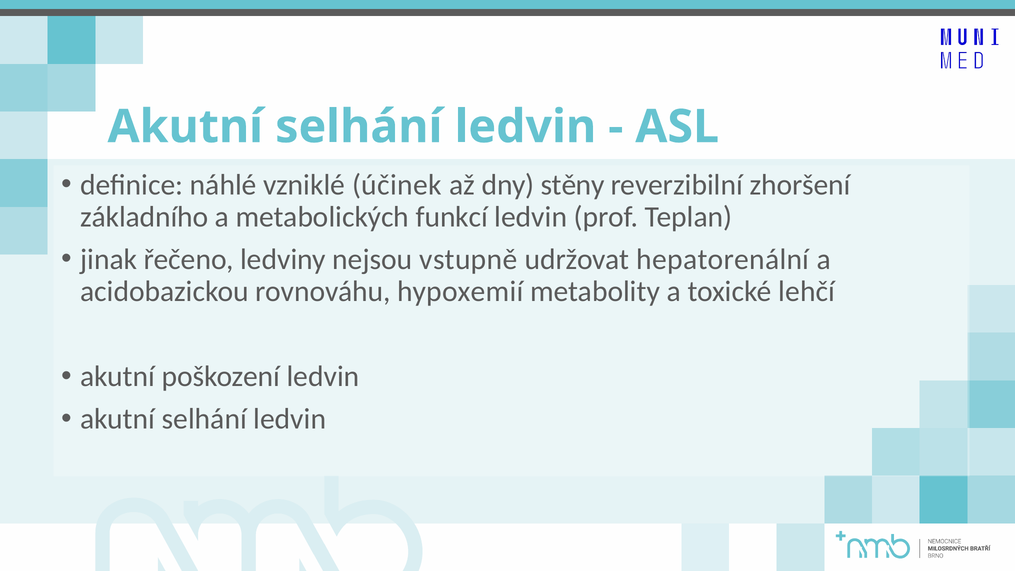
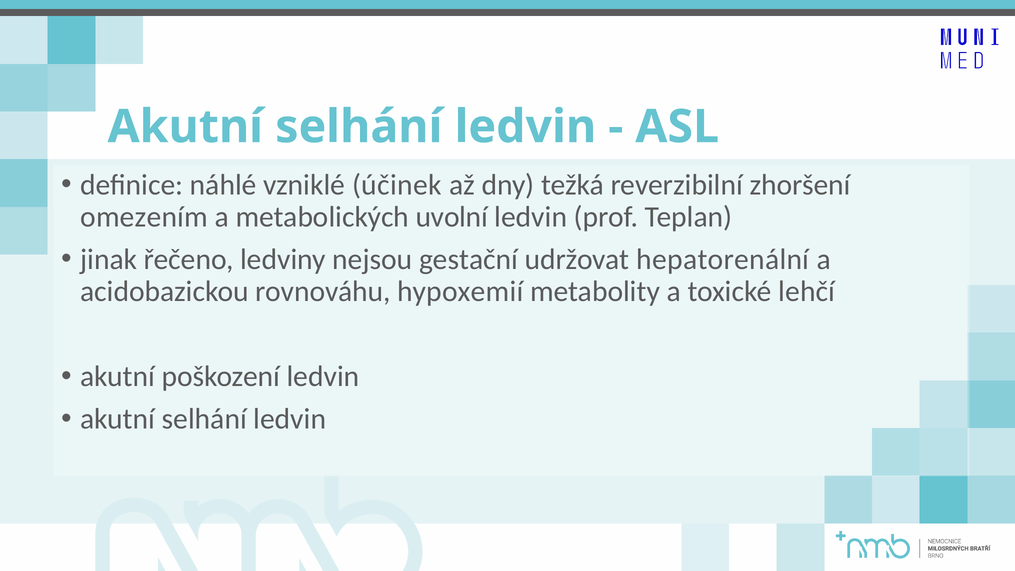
stěny: stěny -> težká
základního: základního -> omezením
funkcí: funkcí -> uvolní
vstupně: vstupně -> gestační
